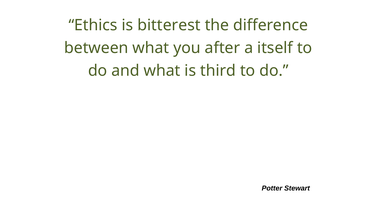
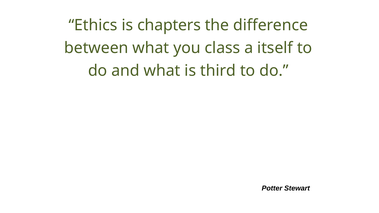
bitterest: bitterest -> chapters
after: after -> class
